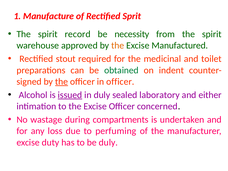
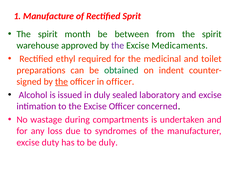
record: record -> month
necessity: necessity -> between
the at (118, 45) colour: orange -> purple
Manufactured: Manufactured -> Medicaments
stout: stout -> ethyl
issued underline: present -> none
and either: either -> excise
perfuming: perfuming -> syndromes
